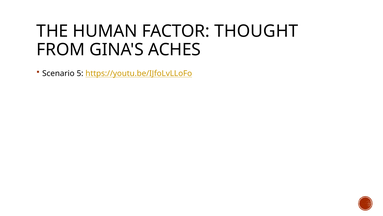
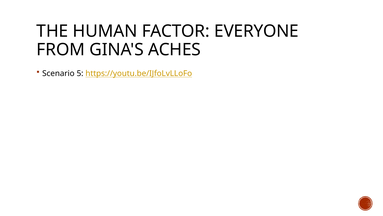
THOUGHT: THOUGHT -> EVERYONE
